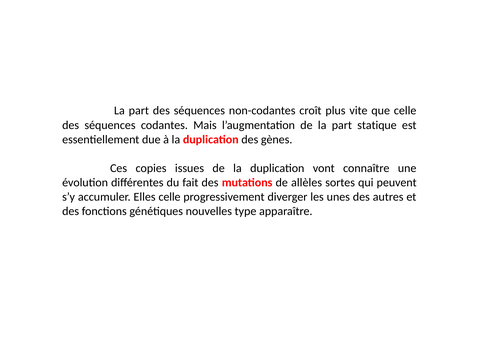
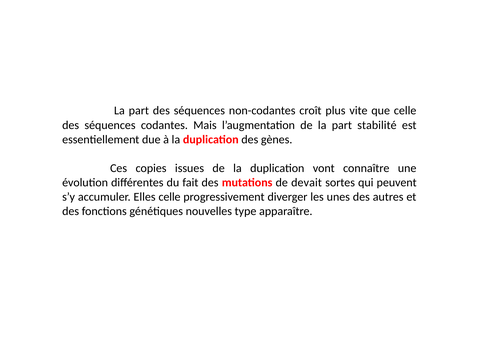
statique: statique -> stabilité
allèles: allèles -> devait
